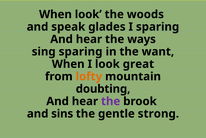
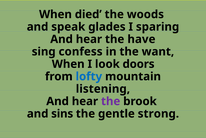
When look: look -> died
ways: ways -> have
sing sparing: sparing -> confess
great: great -> doors
lofty colour: orange -> blue
doubting: doubting -> listening
